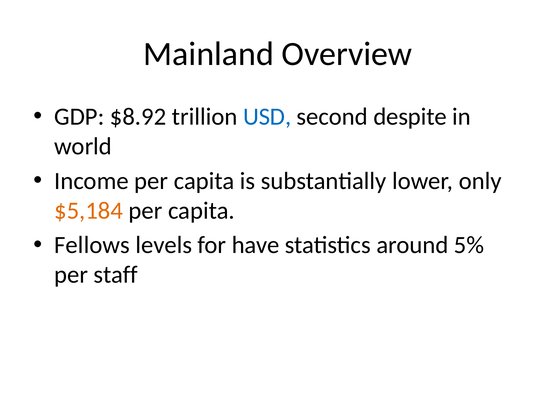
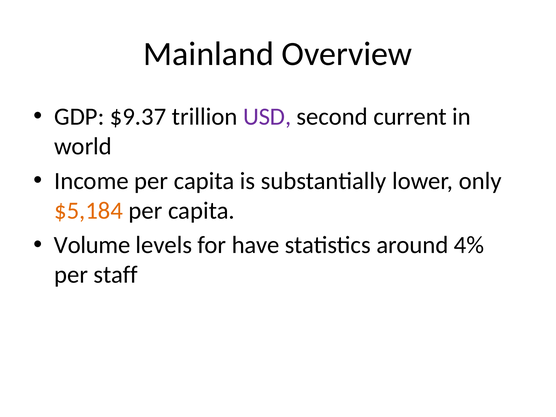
$8.92: $8.92 -> $9.37
USD colour: blue -> purple
despite: despite -> current
Fellows: Fellows -> Volume
5%: 5% -> 4%
